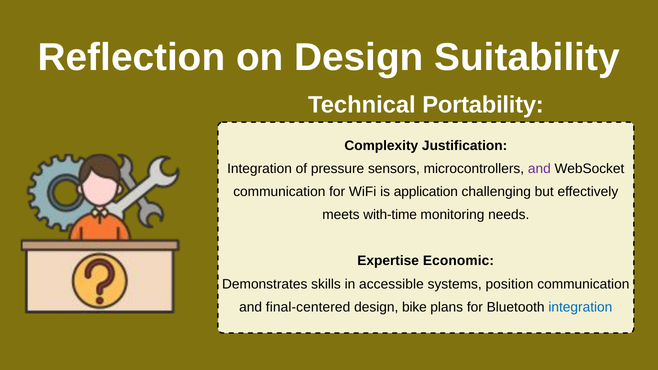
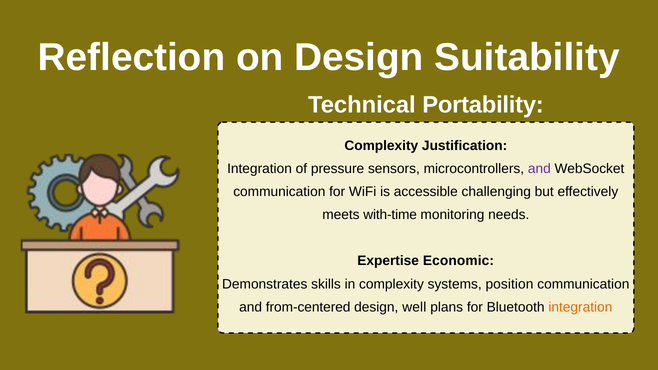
application: application -> accessible
in accessible: accessible -> complexity
final-centered: final-centered -> from-centered
bike: bike -> well
integration at (580, 307) colour: blue -> orange
